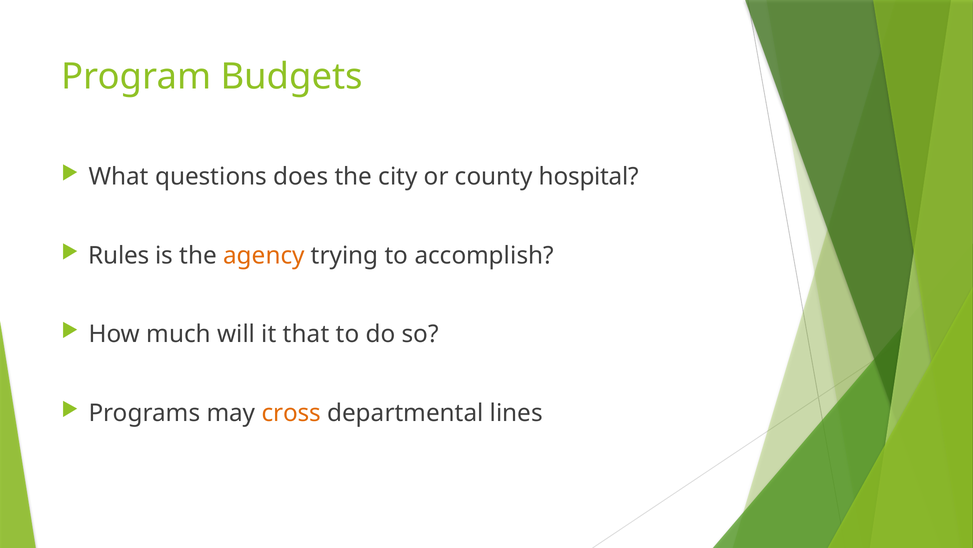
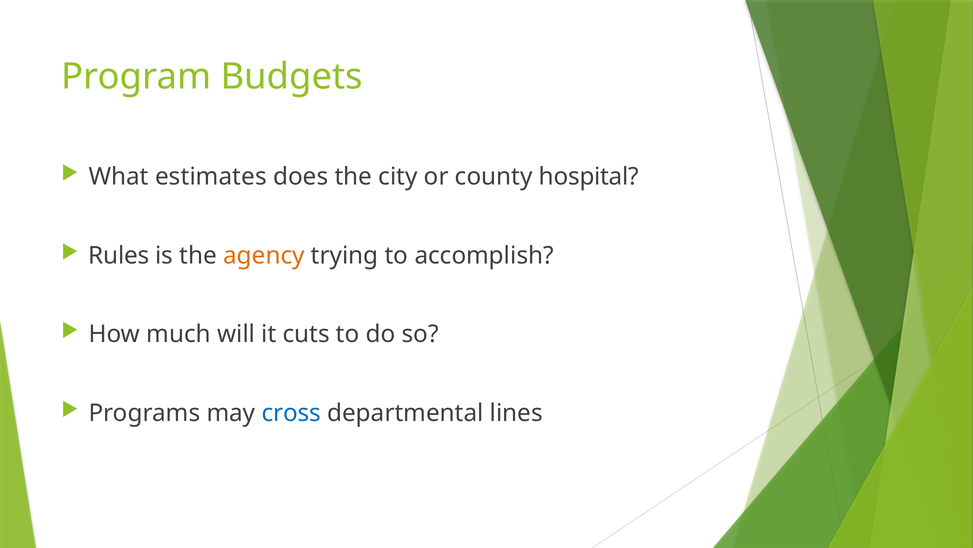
questions: questions -> estimates
that: that -> cuts
cross colour: orange -> blue
